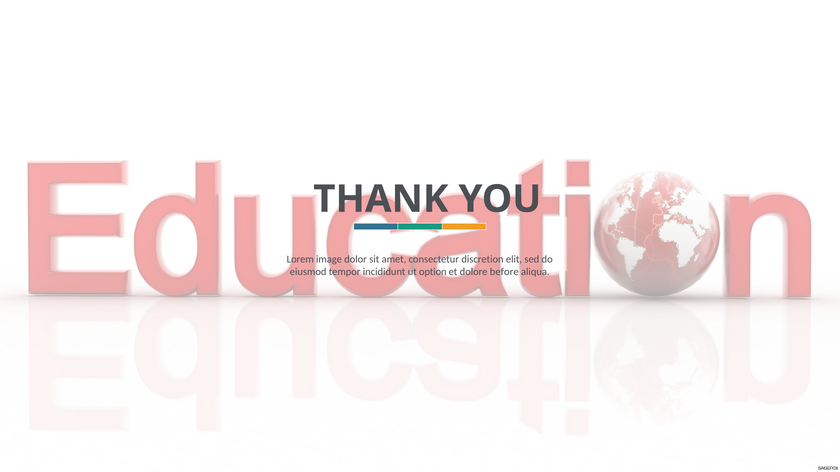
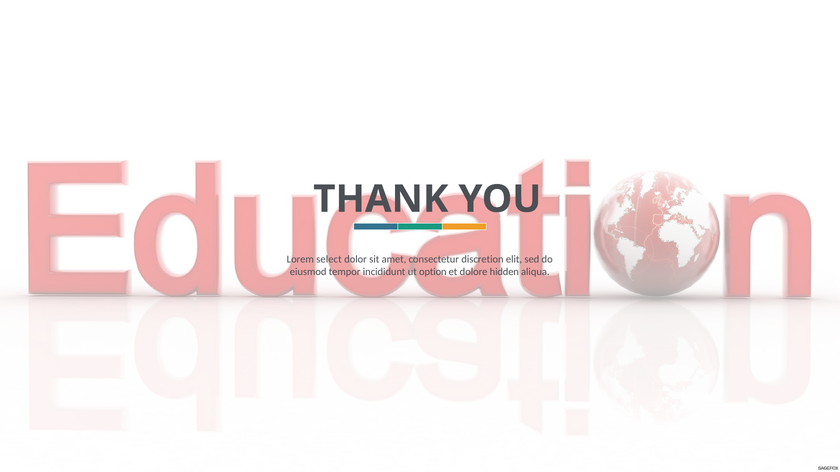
image: image -> select
before: before -> hidden
